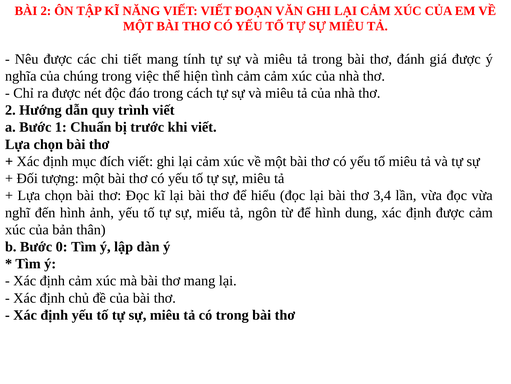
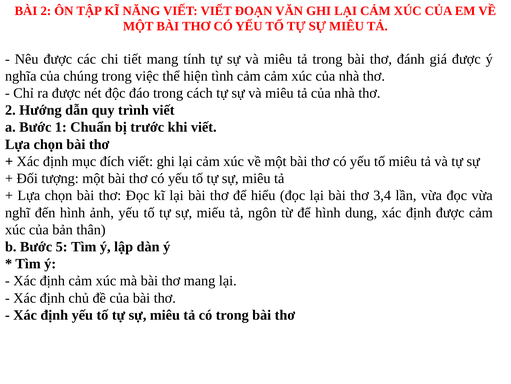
0: 0 -> 5
